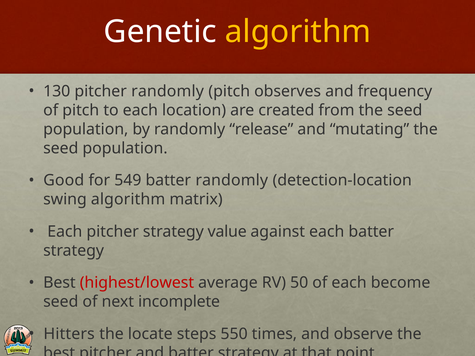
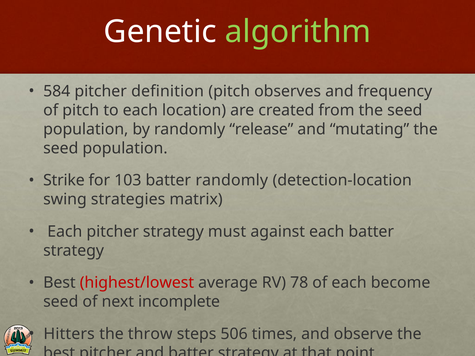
algorithm at (298, 32) colour: yellow -> light green
130: 130 -> 584
pitcher randomly: randomly -> definition
Good: Good -> Strike
549: 549 -> 103
swing algorithm: algorithm -> strategies
value: value -> must
50: 50 -> 78
locate: locate -> throw
550: 550 -> 506
